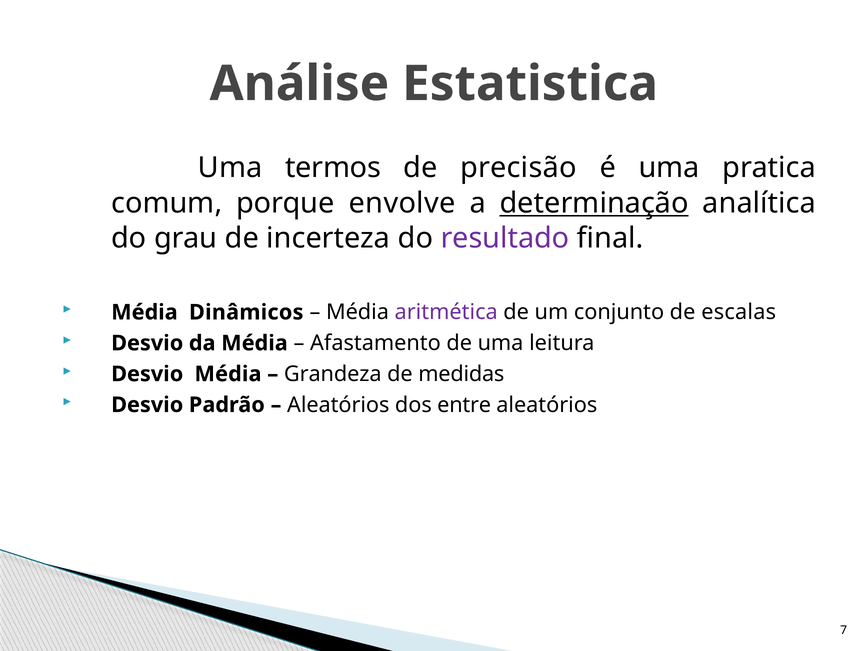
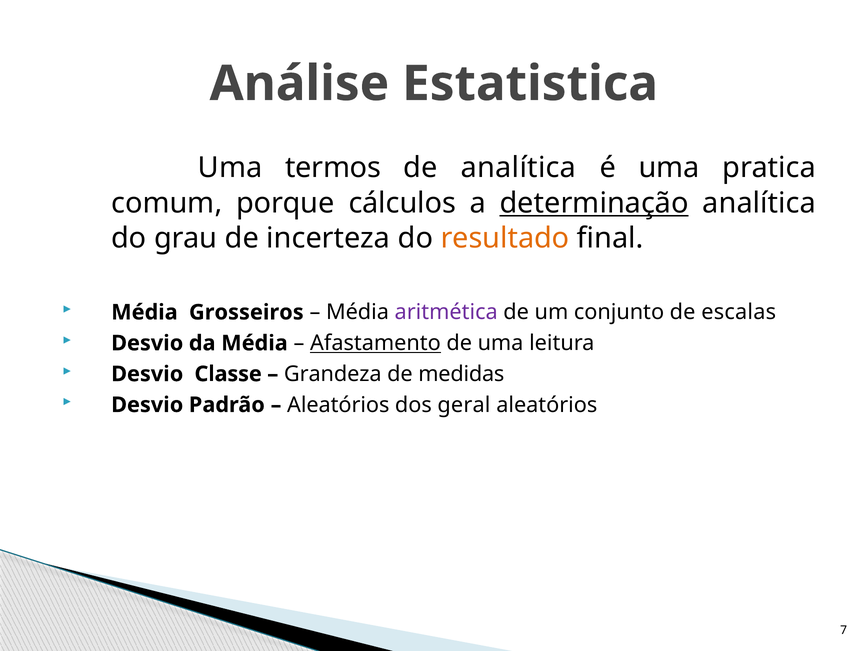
de precisão: precisão -> analítica
envolve: envolve -> cálculos
resultado colour: purple -> orange
Dinâmicos: Dinâmicos -> Grosseiros
Afastamento underline: none -> present
Desvio Média: Média -> Classe
entre: entre -> geral
